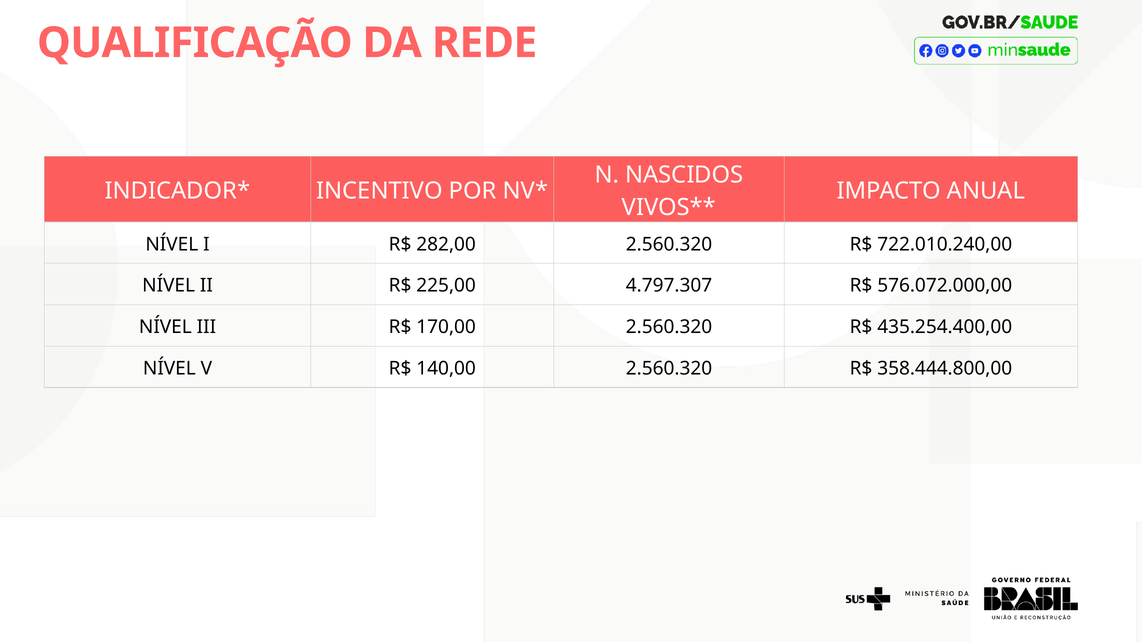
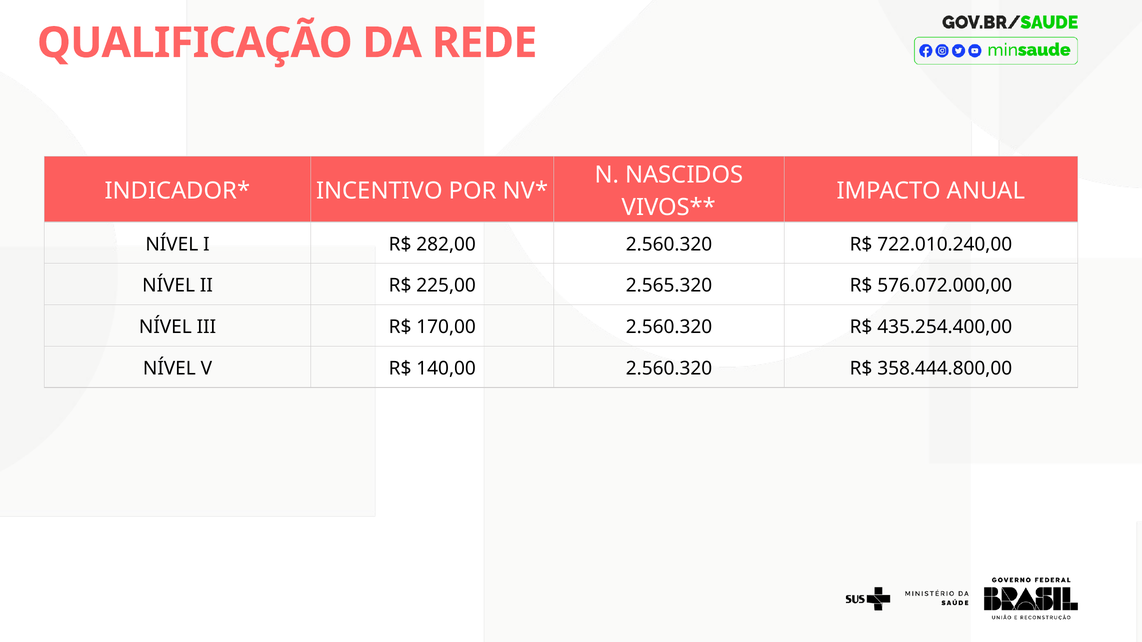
4.797.307: 4.797.307 -> 2.565.320
